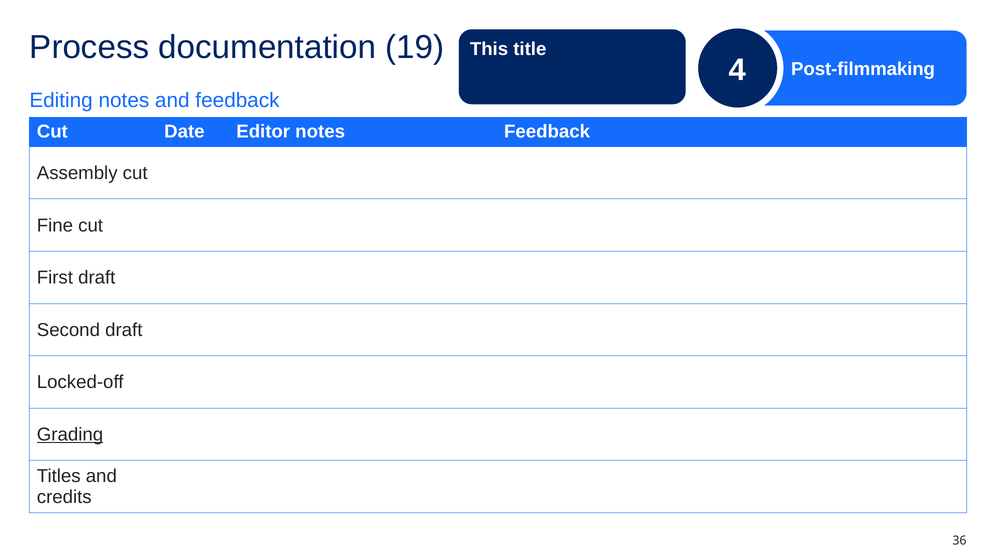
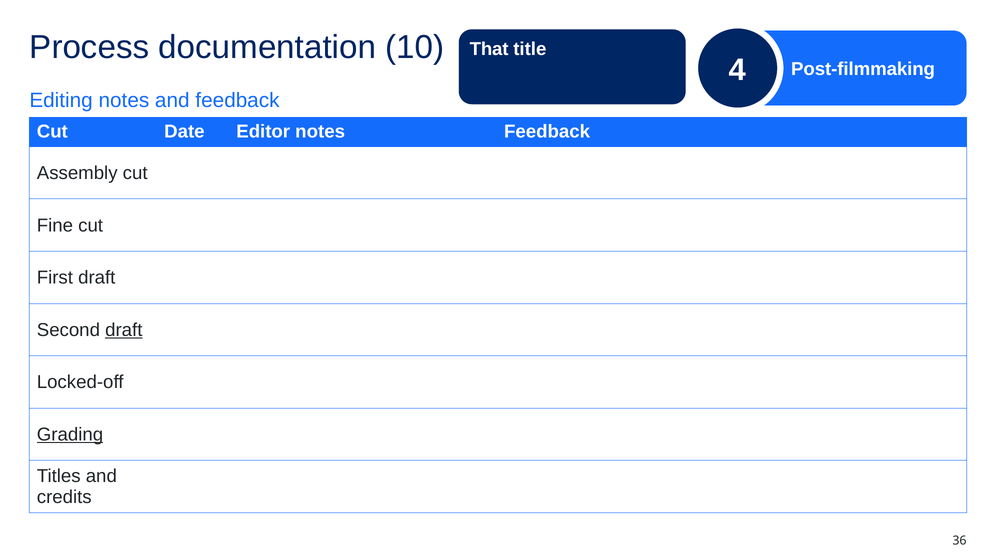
19: 19 -> 10
This: This -> That
draft at (124, 330) underline: none -> present
